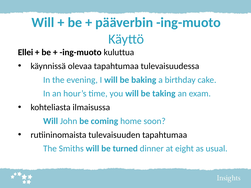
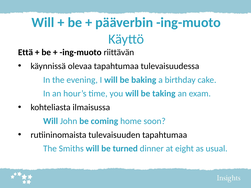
Ellei: Ellei -> Että
kuluttua: kuluttua -> riittävän
